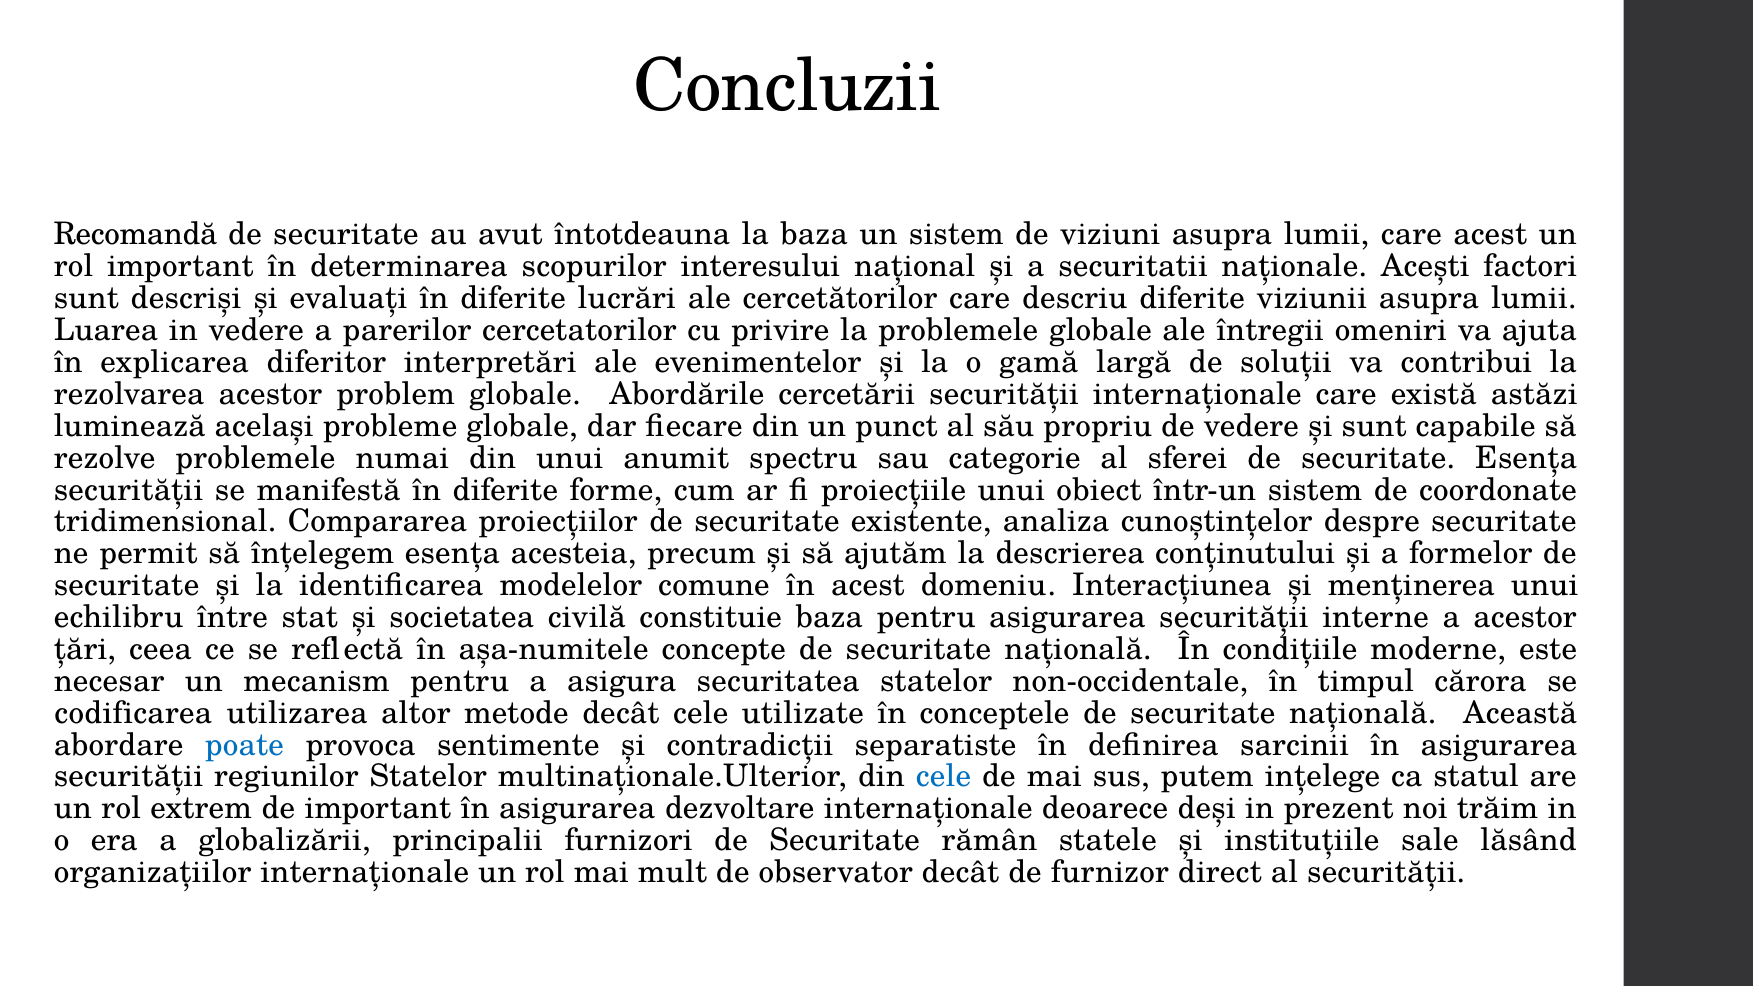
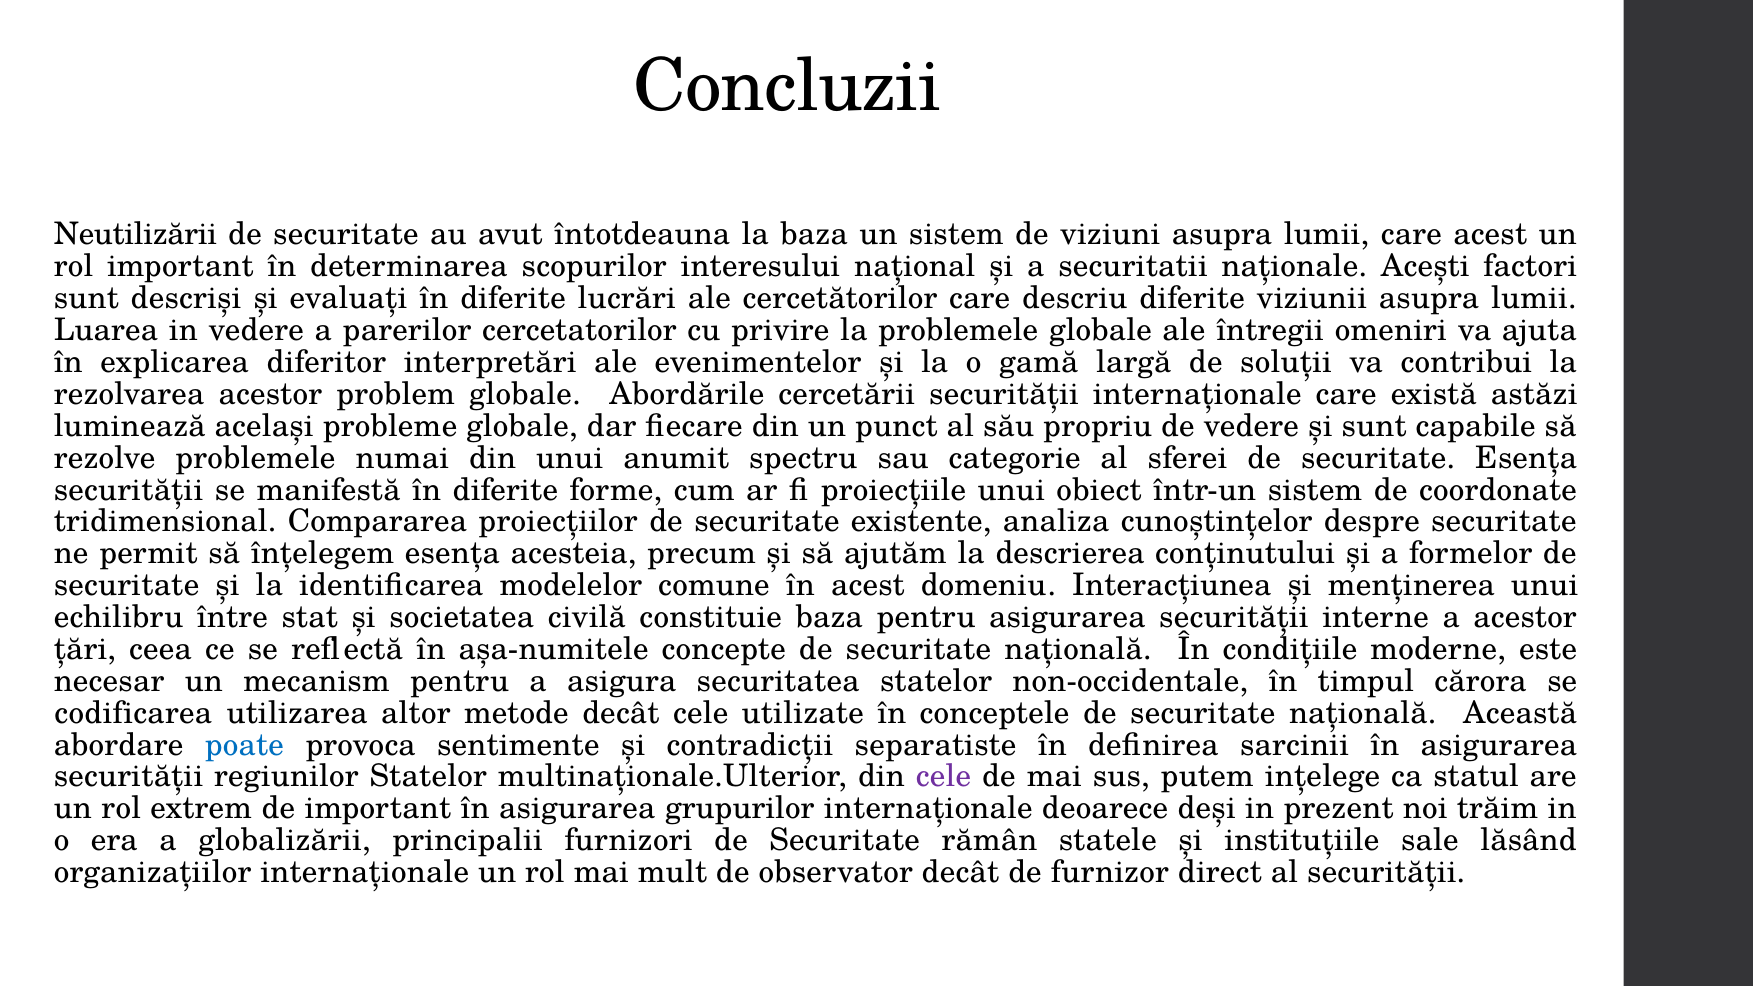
Recomandă: Recomandă -> Neutilizării
cele at (943, 777) colour: blue -> purple
dezvoltare: dezvoltare -> grupurilor
